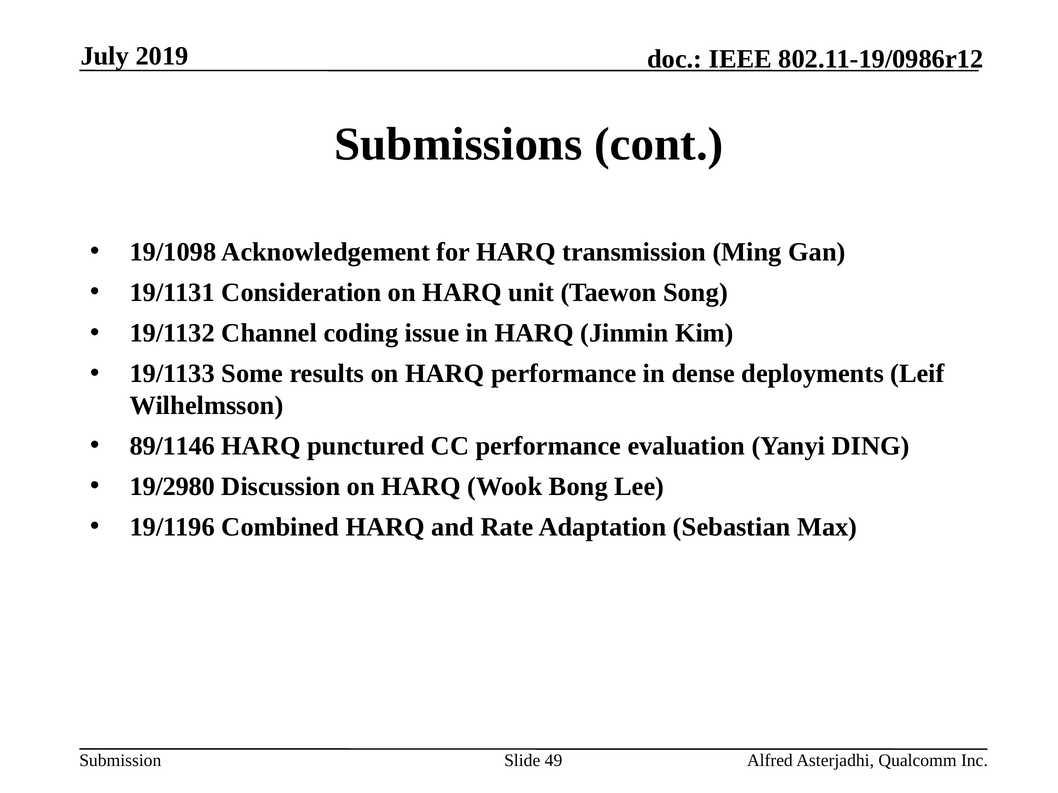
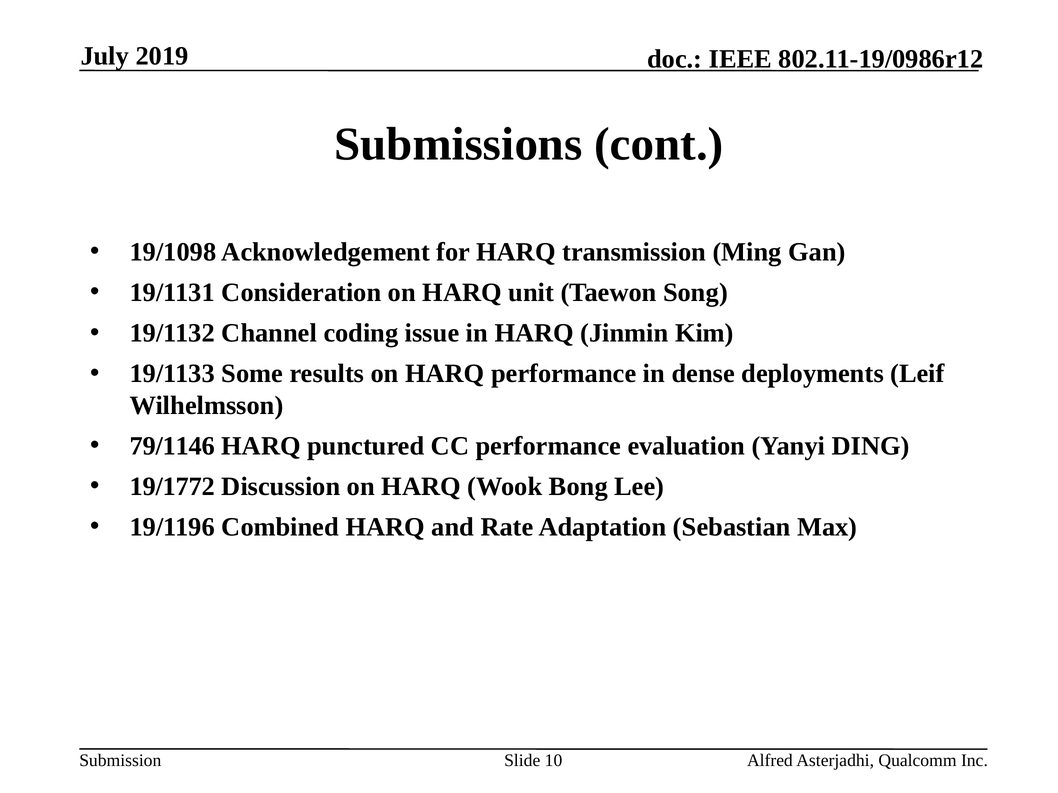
89/1146: 89/1146 -> 79/1146
19/2980: 19/2980 -> 19/1772
49: 49 -> 10
